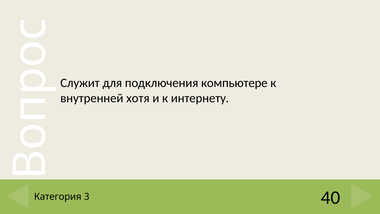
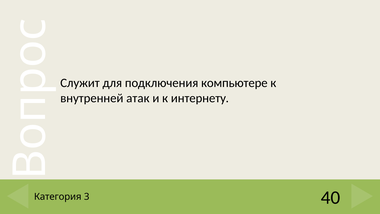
хотя: хотя -> атак
